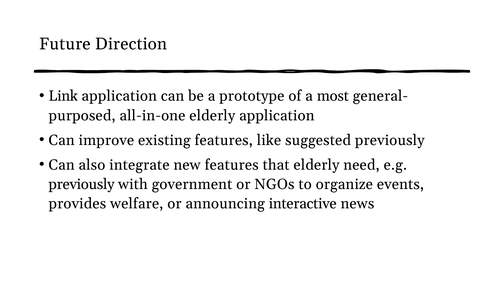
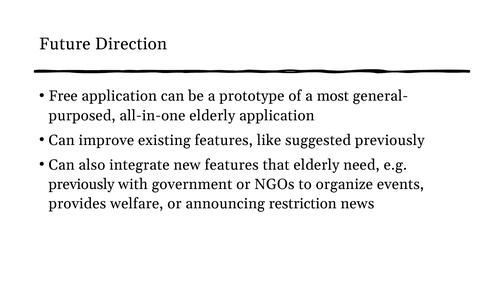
Link: Link -> Free
interactive: interactive -> restriction
